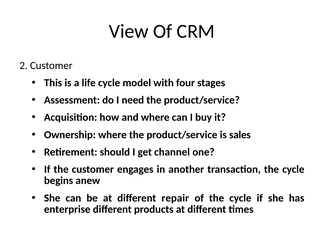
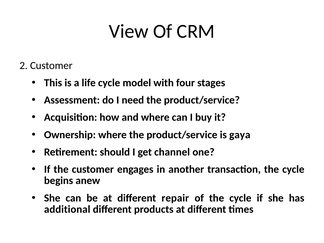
sales: sales -> gaya
enterprise: enterprise -> additional
